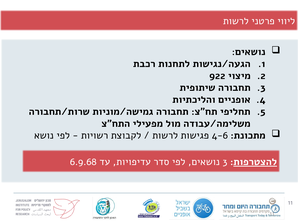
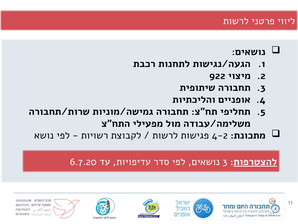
4-6: 4-6 -> 4-2
6.9.68: 6.9.68 -> 6.7.20
